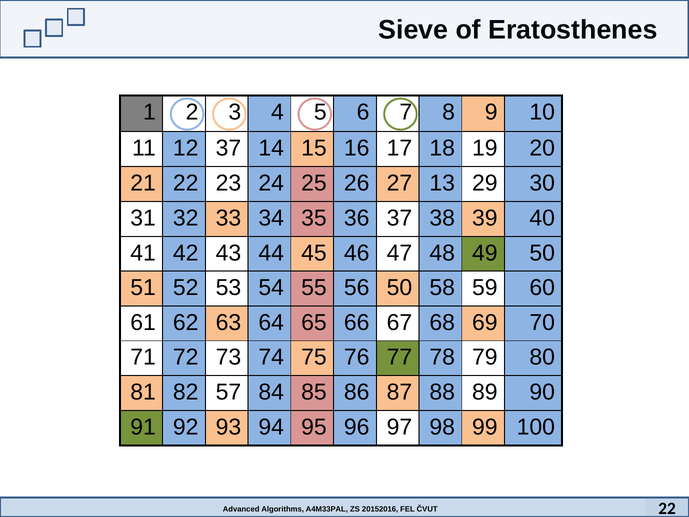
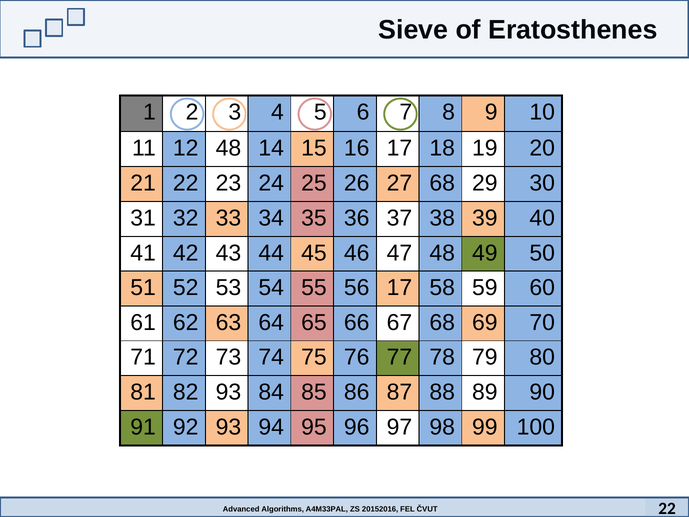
12 37: 37 -> 48
27 13: 13 -> 68
56 50: 50 -> 17
82 57: 57 -> 93
